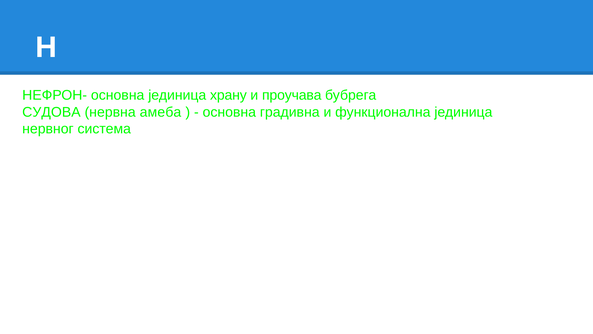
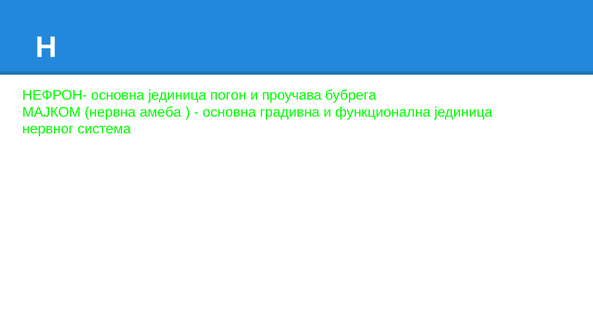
храну: храну -> погон
СУДОВА: СУДОВА -> МАЈКОМ
